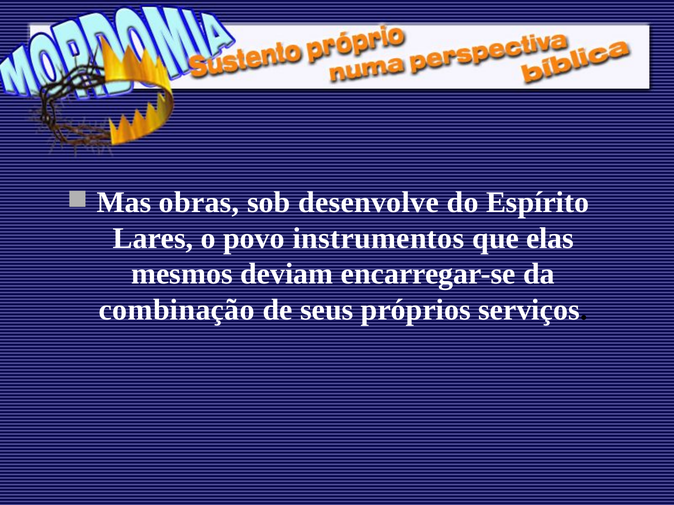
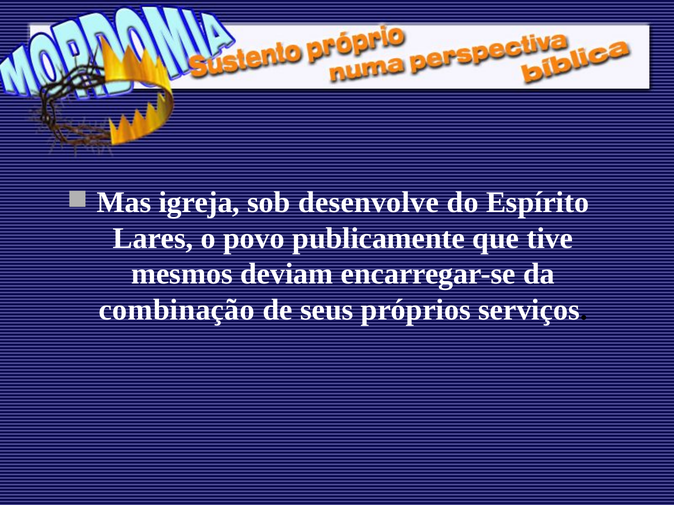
obras: obras -> igreja
instrumentos: instrumentos -> publicamente
elas: elas -> tive
